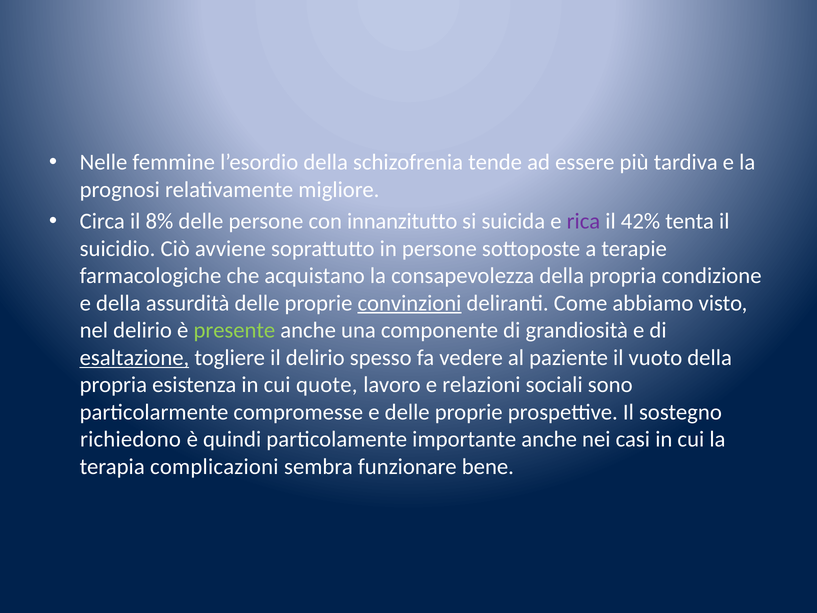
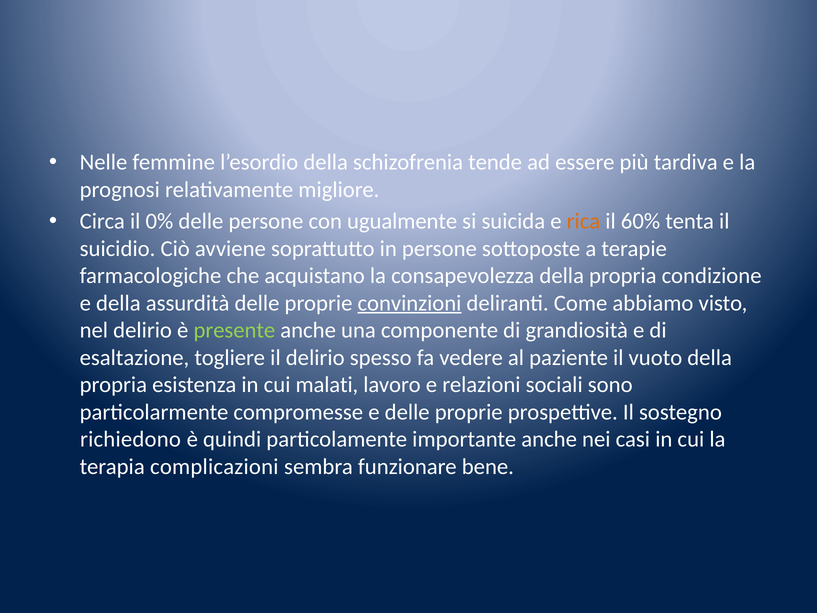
8%: 8% -> 0%
innanzitutto: innanzitutto -> ugualmente
rica colour: purple -> orange
42%: 42% -> 60%
esaltazione underline: present -> none
quote: quote -> malati
